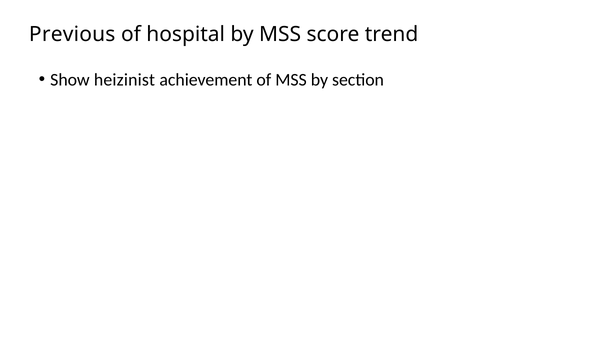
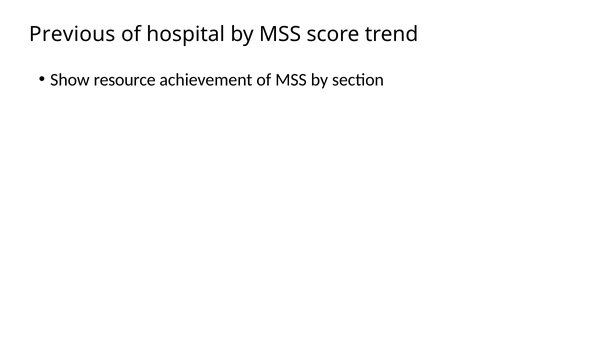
heizinist: heizinist -> resource
